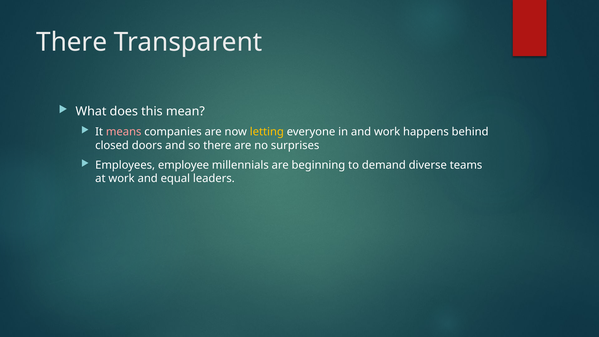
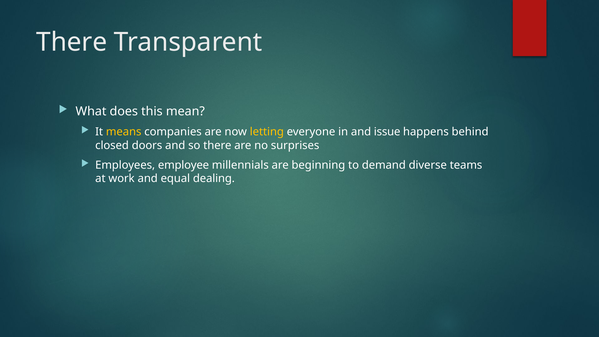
means colour: pink -> yellow
and work: work -> issue
leaders: leaders -> dealing
